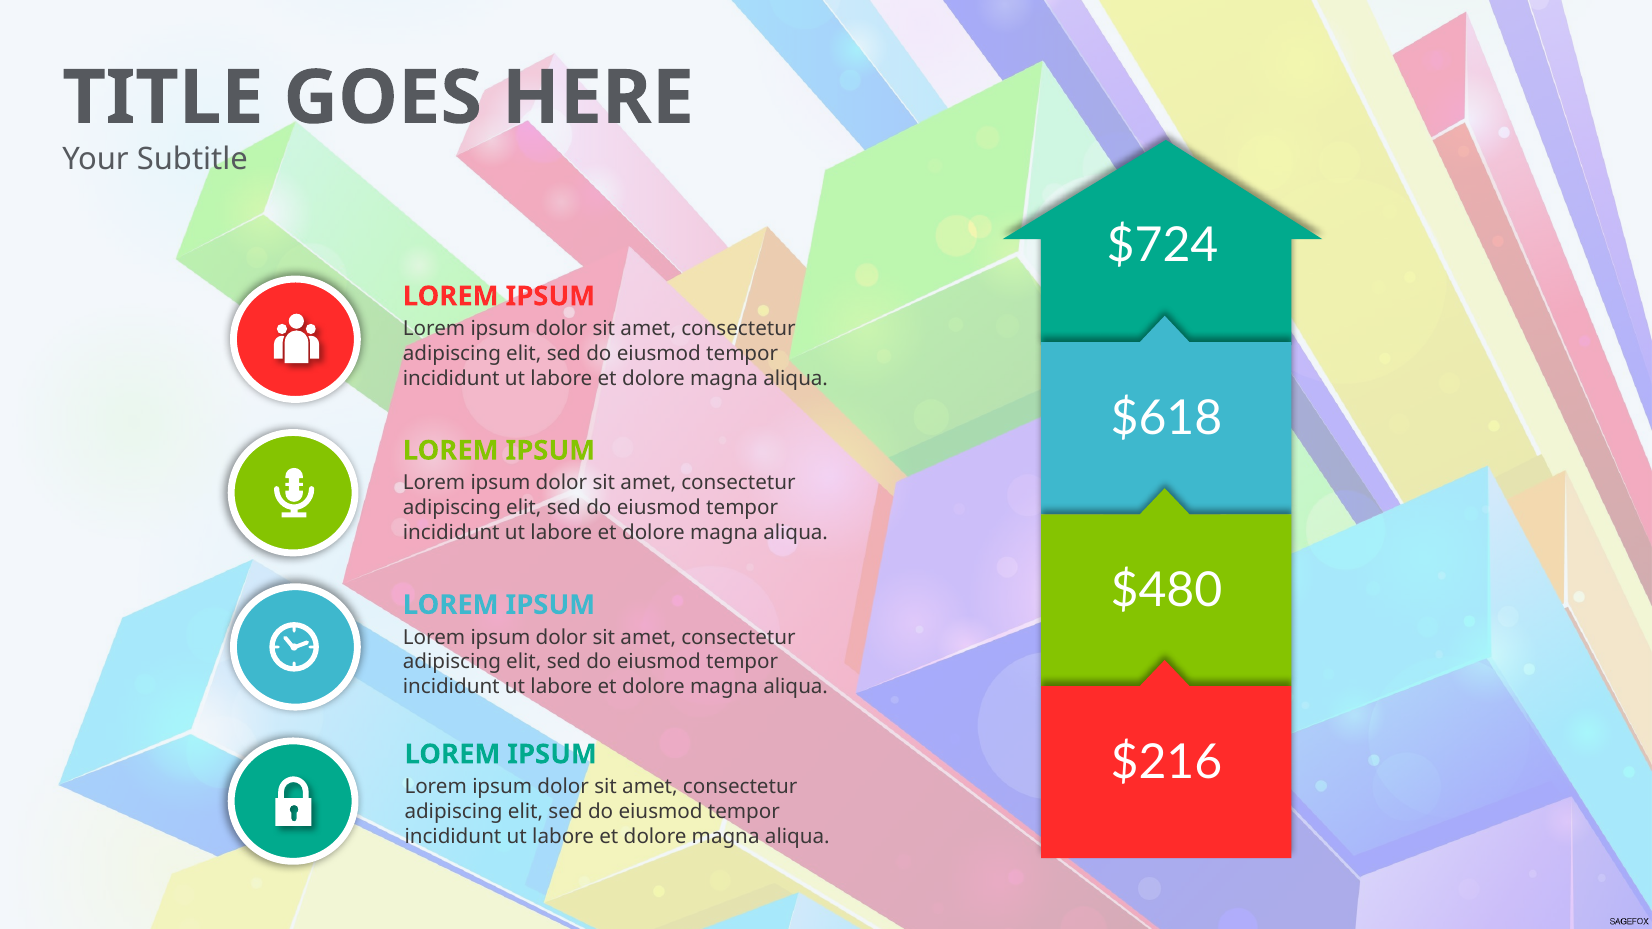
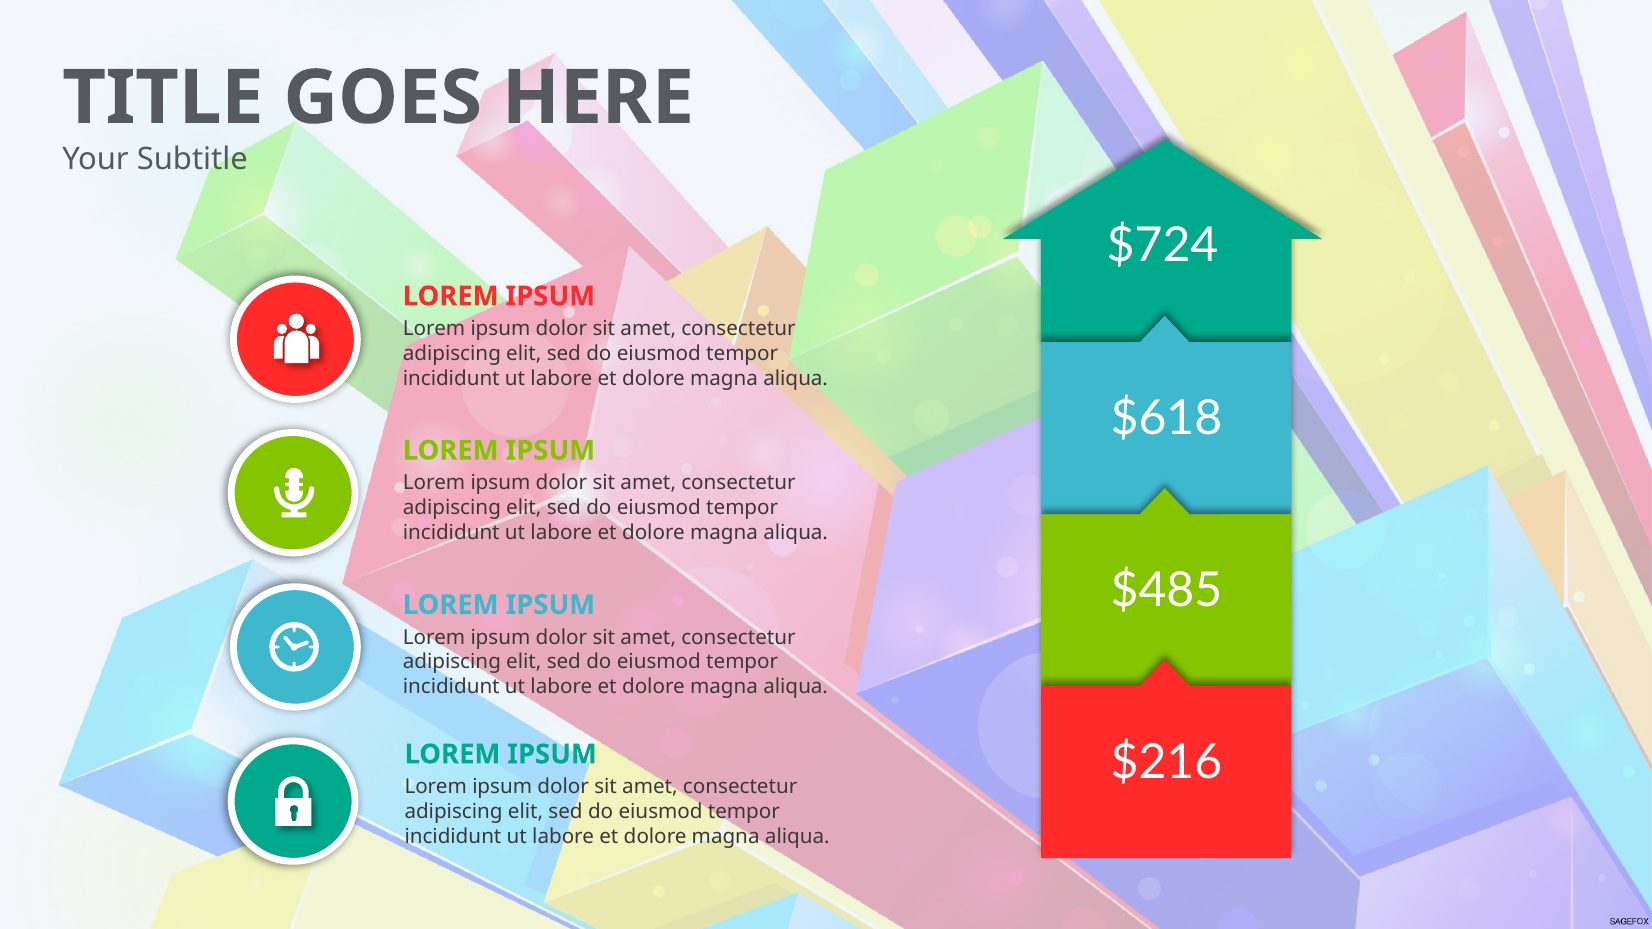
$480: $480 -> $485
